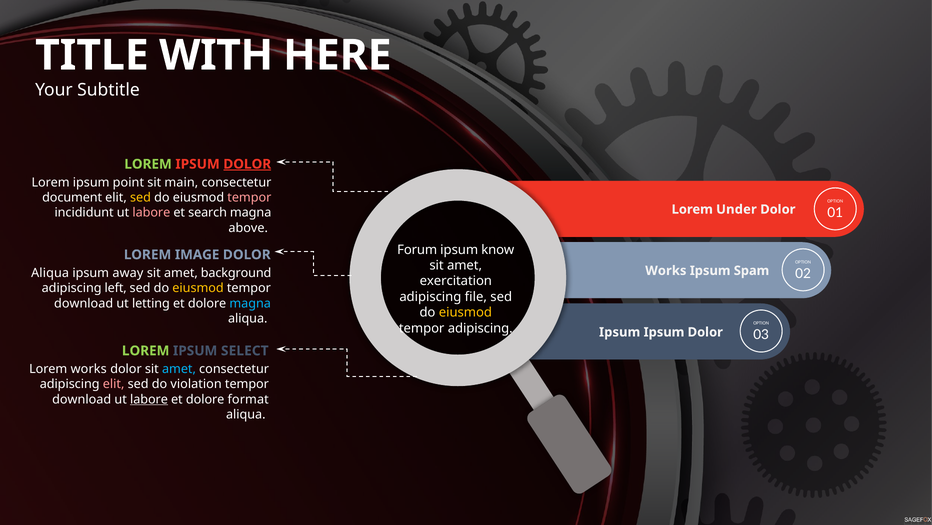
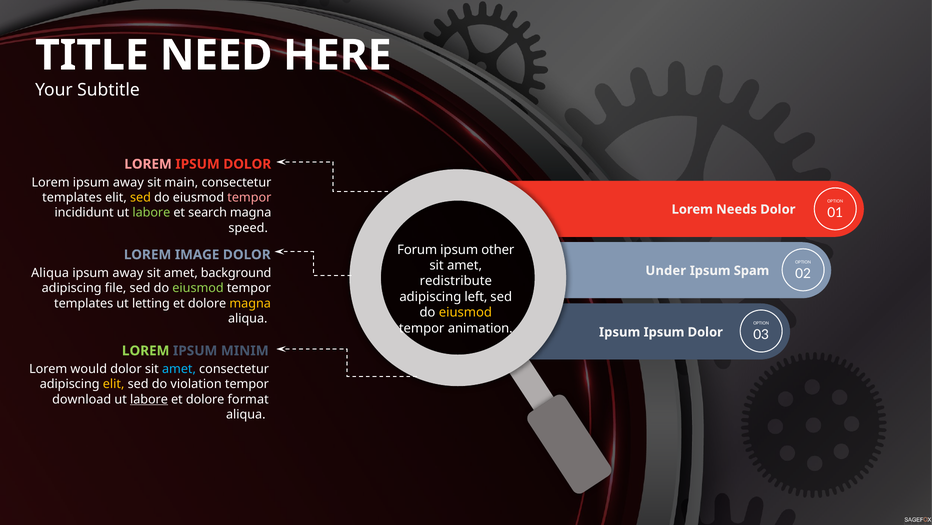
WITH: WITH -> NEED
LOREM at (148, 164) colour: light green -> pink
DOLOR at (247, 164) underline: present -> none
Lorem ipsum point: point -> away
document at (72, 197): document -> templates
Under: Under -> Needs
labore at (151, 212) colour: pink -> light green
above: above -> speed
know: know -> other
Works at (666, 270): Works -> Under
exercitation: exercitation -> redistribute
left: left -> file
eiusmod at (198, 288) colour: yellow -> light green
file: file -> left
download at (84, 303): download -> templates
magna at (250, 303) colour: light blue -> yellow
tempor adipiscing: adipiscing -> animation
SELECT: SELECT -> MINIM
Lorem works: works -> would
elit at (114, 384) colour: pink -> yellow
